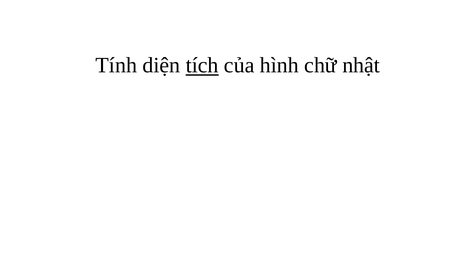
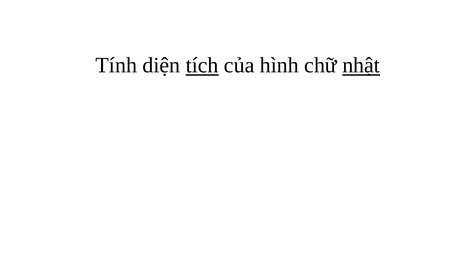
nhật underline: none -> present
